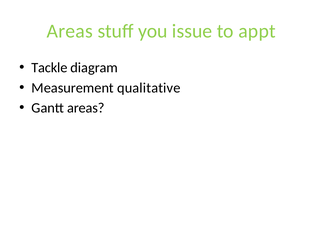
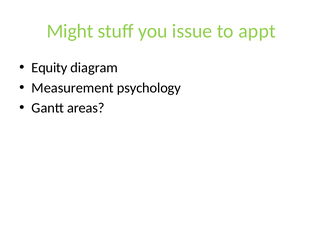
Areas at (70, 31): Areas -> Might
Tackle: Tackle -> Equity
qualitative: qualitative -> psychology
